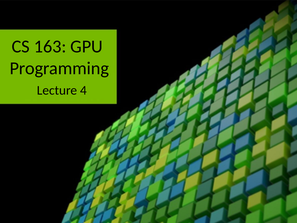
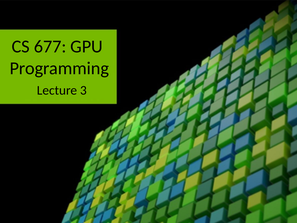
163: 163 -> 677
4: 4 -> 3
